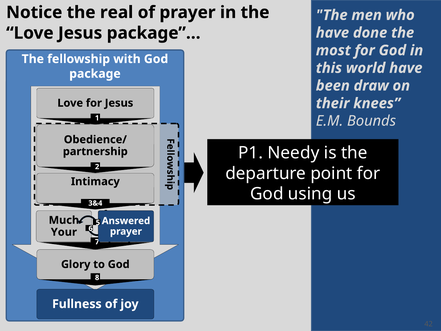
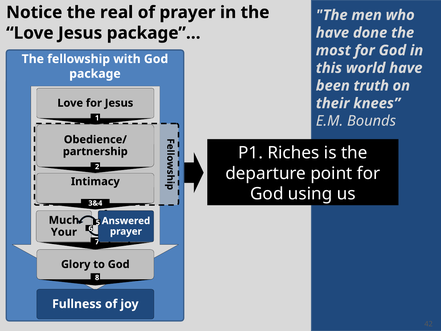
draw: draw -> truth
Needy: Needy -> Riches
